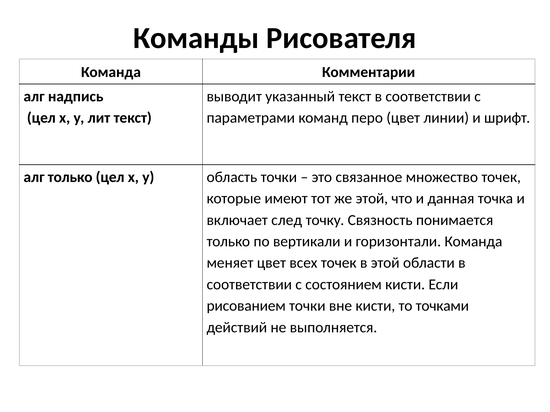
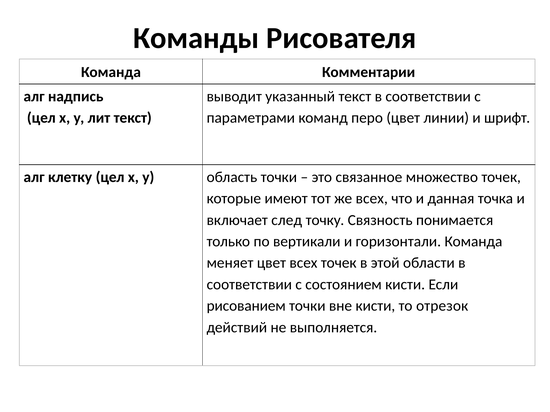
алг только: только -> клетку
же этой: этой -> всех
точками: точками -> отрезок
